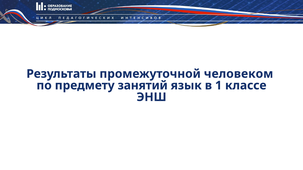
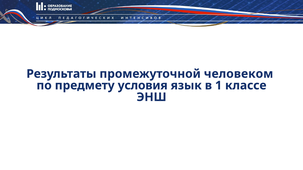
занятий: занятий -> условия
